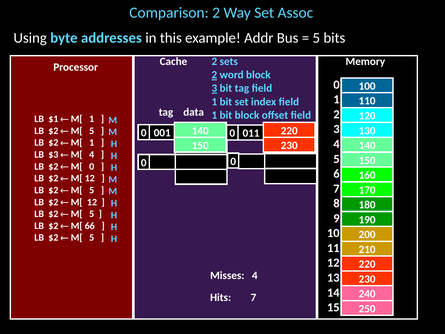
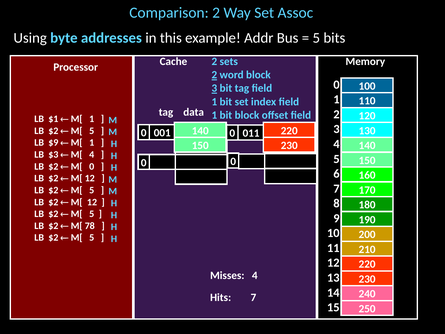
$2 at (53, 143): $2 -> $9
66: 66 -> 78
